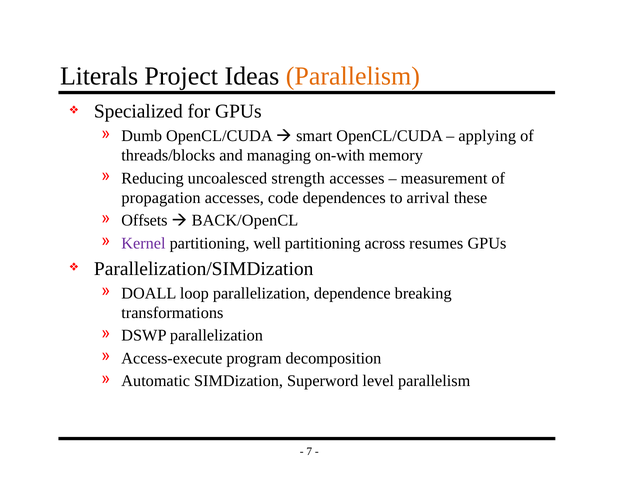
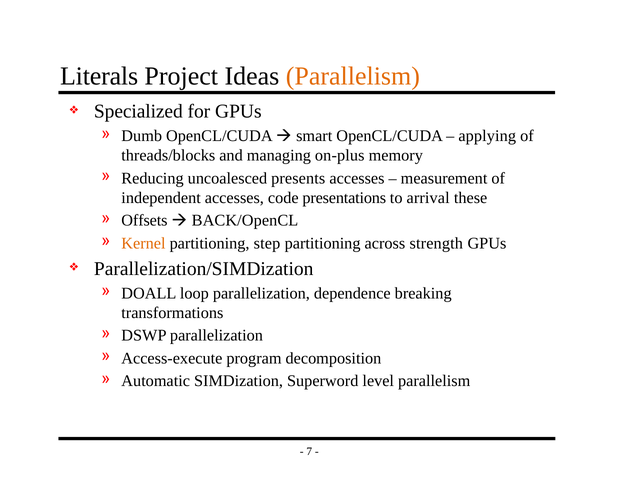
on-with: on-with -> on-plus
strength: strength -> presents
propagation: propagation -> independent
dependences: dependences -> presentations
Kernel colour: purple -> orange
well: well -> step
resumes: resumes -> strength
